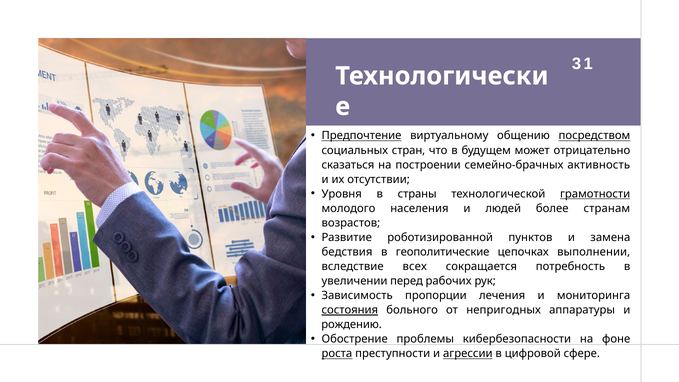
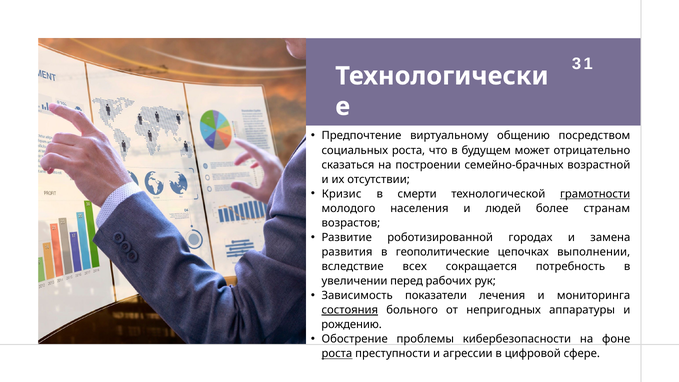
Предпочтение underline: present -> none
посредством underline: present -> none
социальных стран: стран -> роста
активность: активность -> возрастной
Уровня: Уровня -> Кризис
страны: страны -> смерти
пунктов: пунктов -> городах
бедствия: бедствия -> развития
пропорции: пропорции -> показатели
агрессии underline: present -> none
